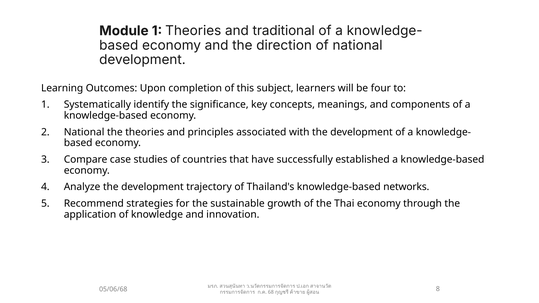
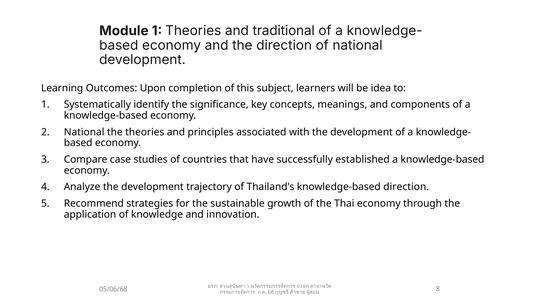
four: four -> idea
knowledge-based networks: networks -> direction
